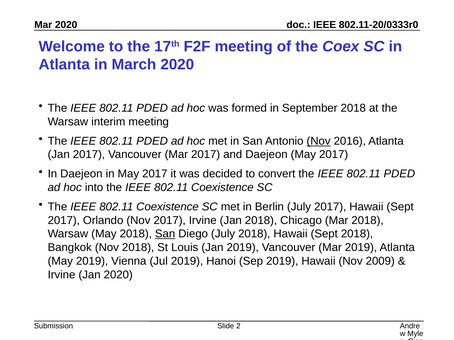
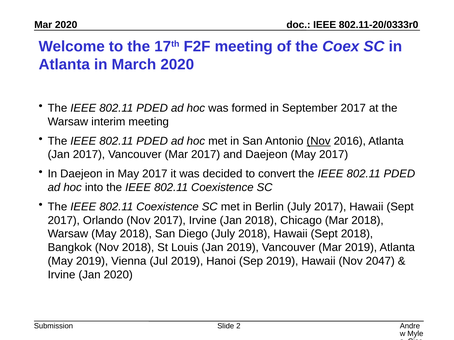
September 2018: 2018 -> 2017
San at (165, 234) underline: present -> none
2009: 2009 -> 2047
